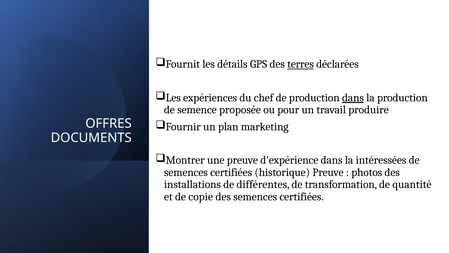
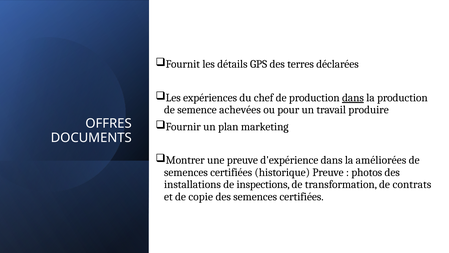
terres underline: present -> none
proposée: proposée -> achevées
intéressées: intéressées -> améliorées
différentes: différentes -> inspections
quantité: quantité -> contrats
